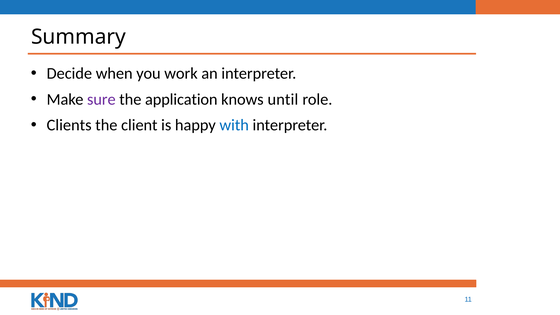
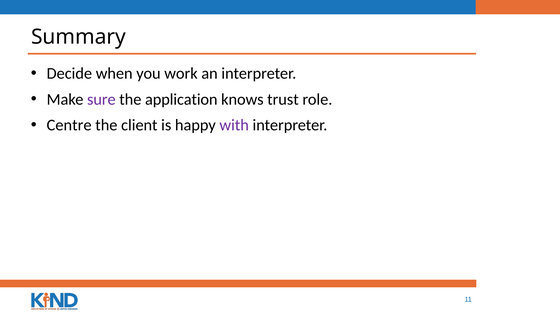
until: until -> trust
Clients: Clients -> Centre
with colour: blue -> purple
